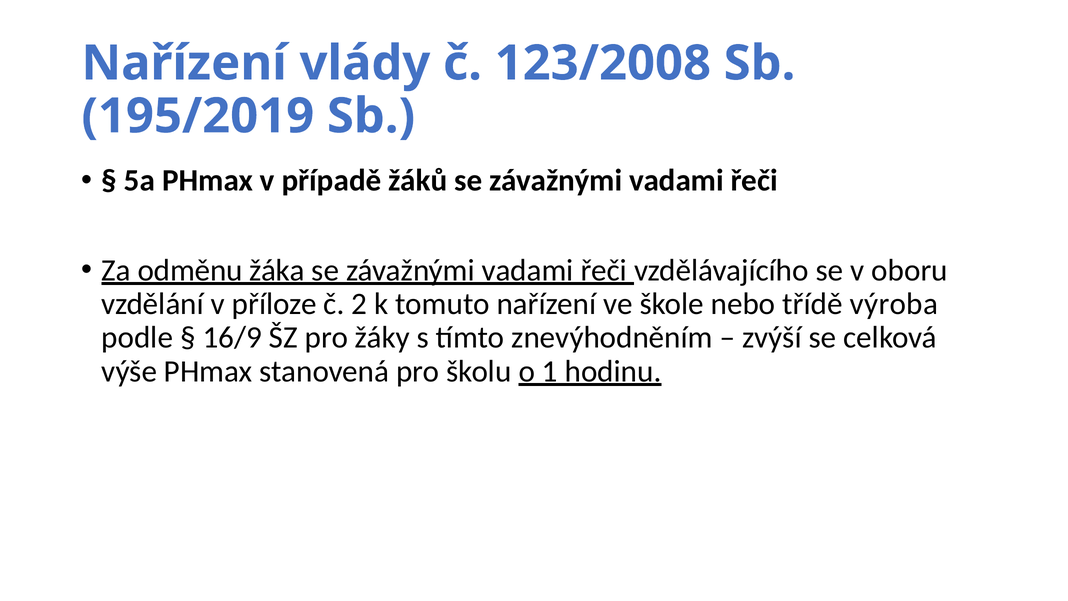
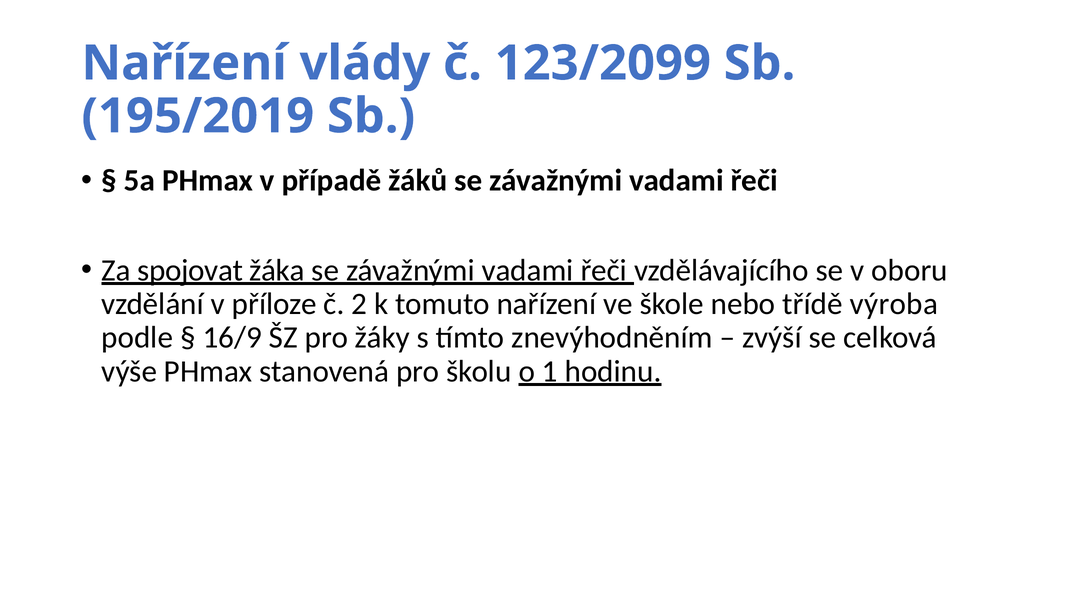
123/2008: 123/2008 -> 123/2099
odměnu: odměnu -> spojovat
